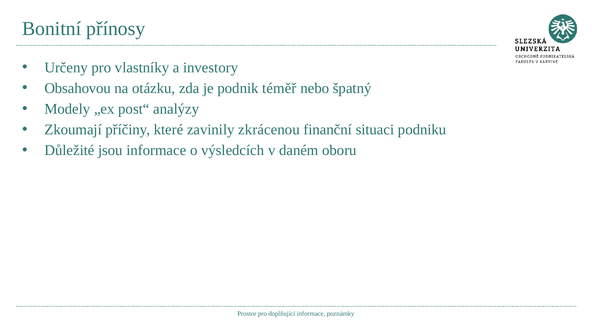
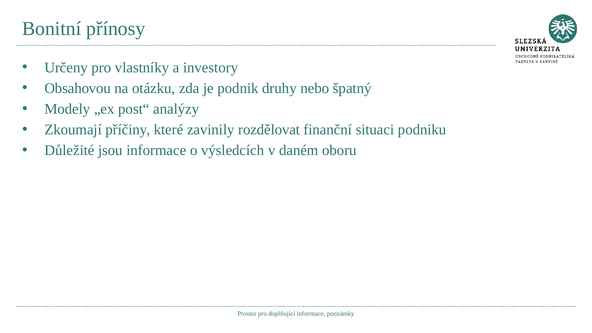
téměř: téměř -> druhy
zkrácenou: zkrácenou -> rozdělovat
